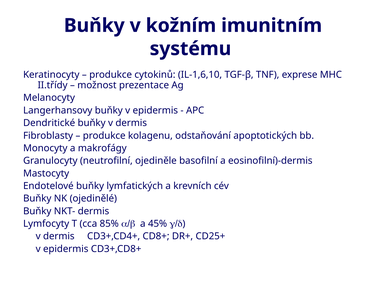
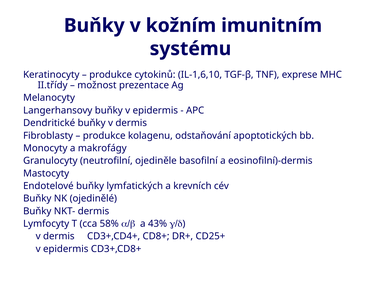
85%: 85% -> 58%
45%: 45% -> 43%
